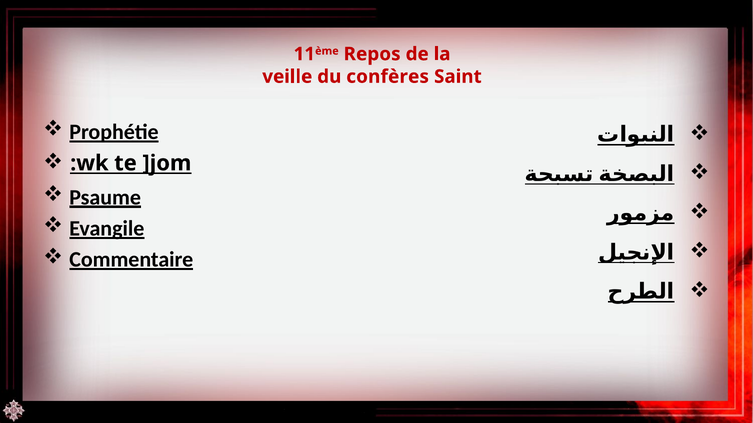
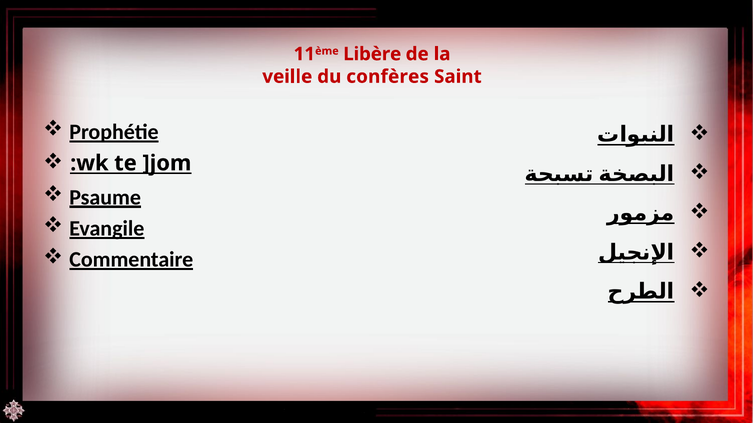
Repos: Repos -> Libère
